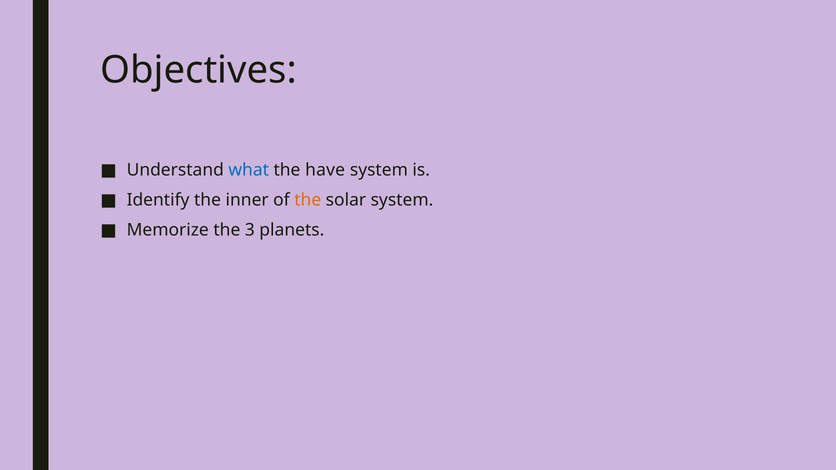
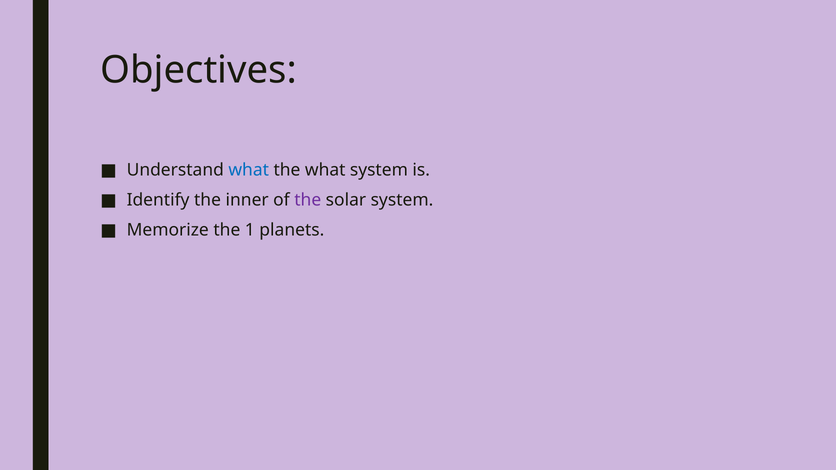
the have: have -> what
the at (308, 200) colour: orange -> purple
3: 3 -> 1
